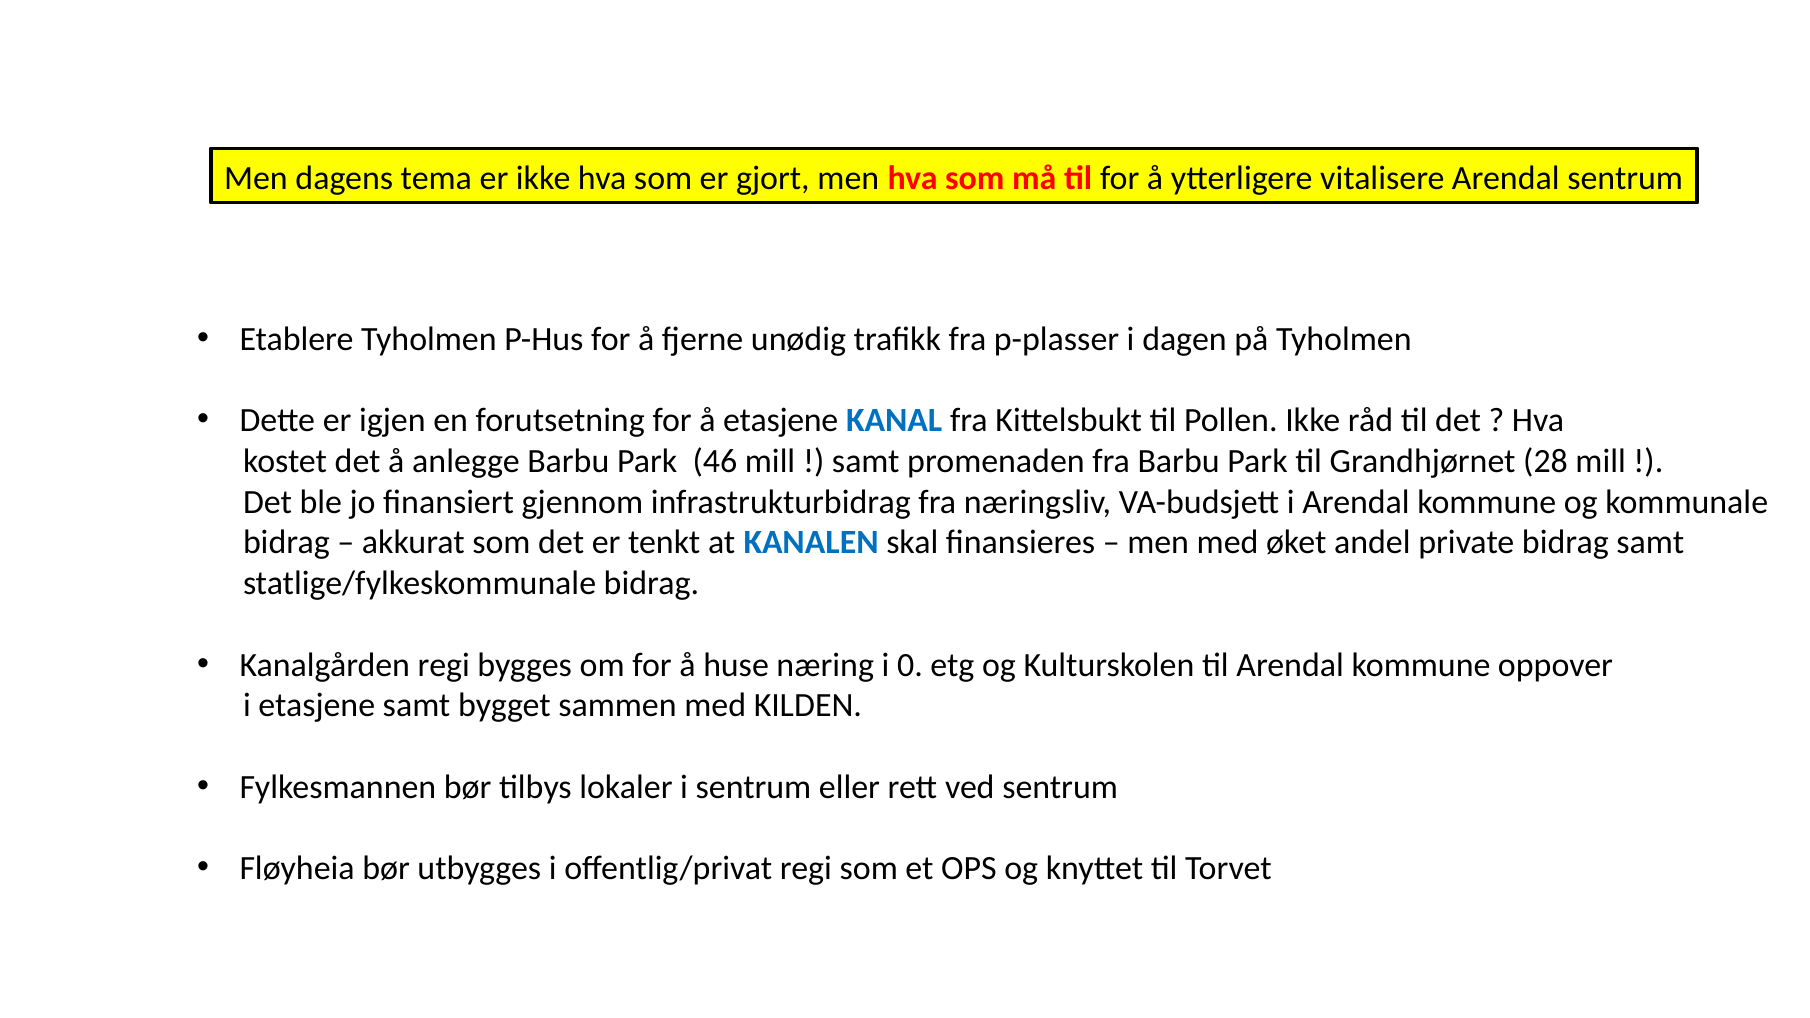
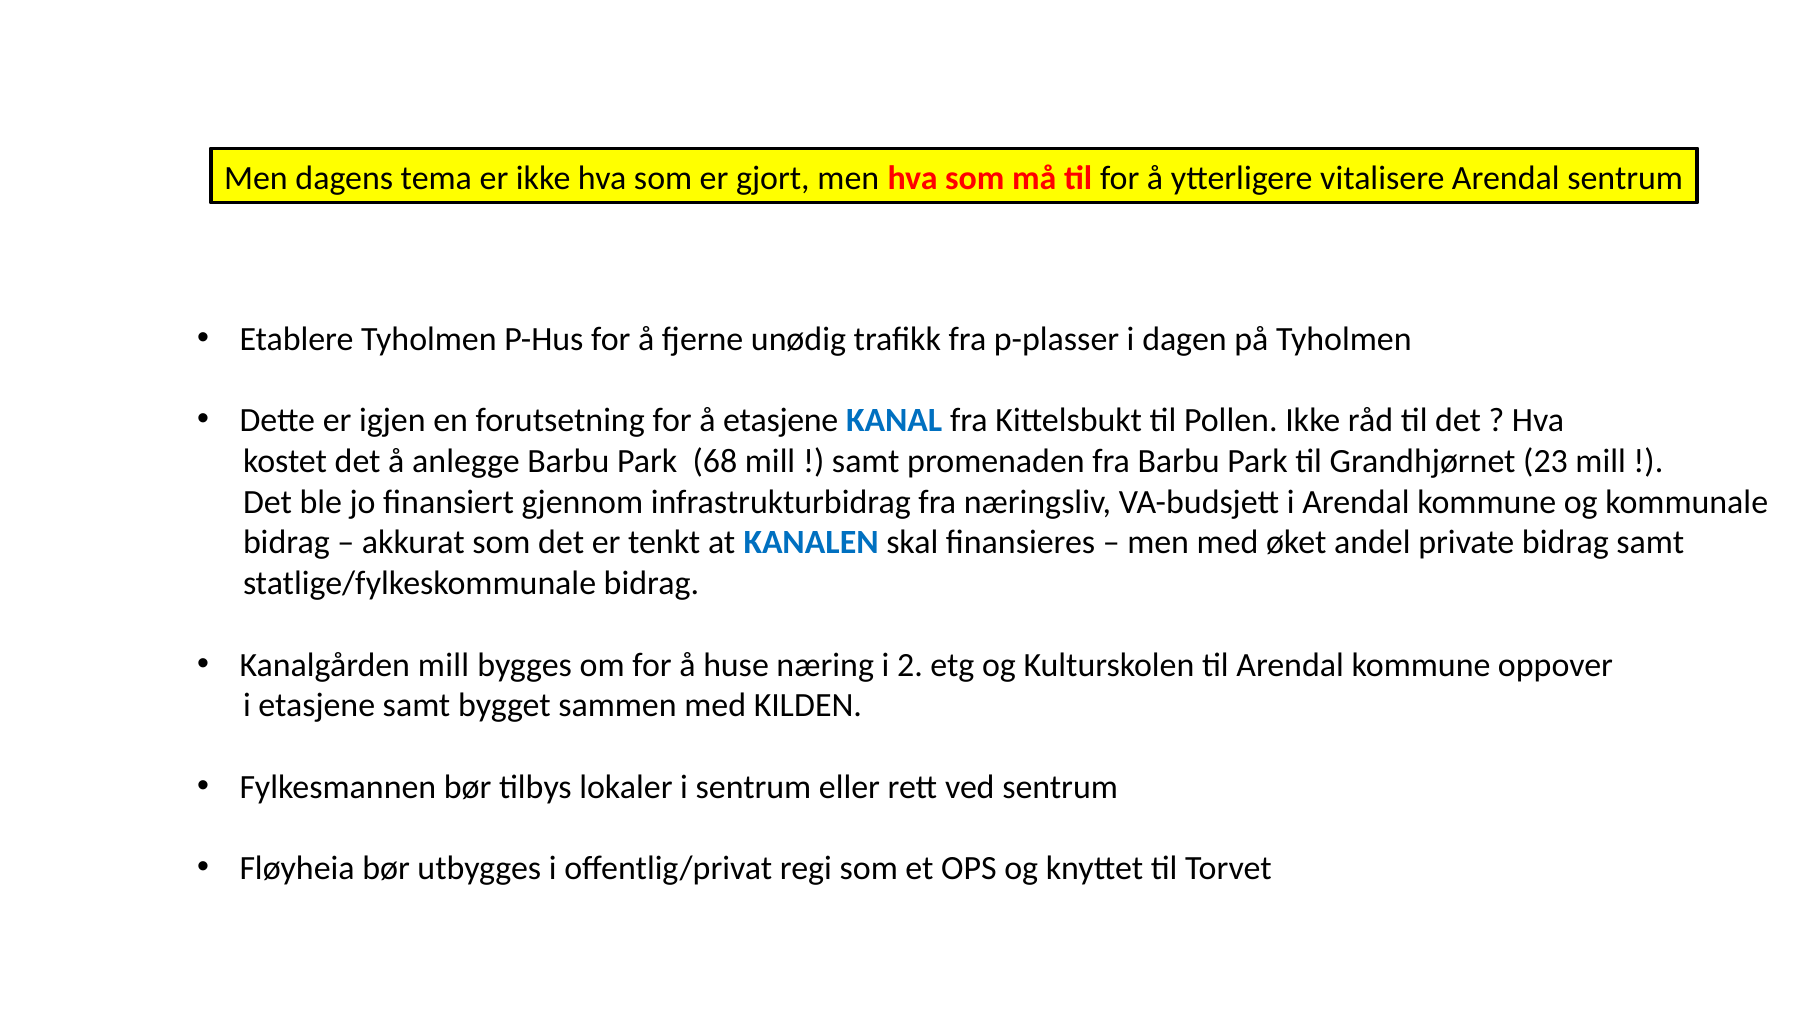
46: 46 -> 68
28: 28 -> 23
Kanalgården regi: regi -> mill
0: 0 -> 2
